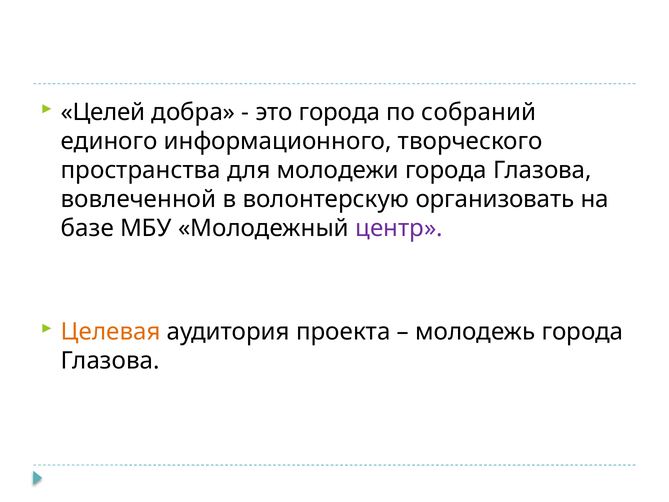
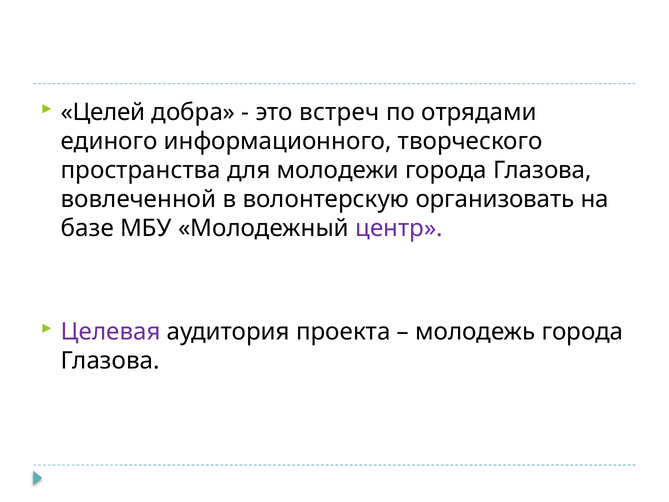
это города: города -> встреч
собраний: собраний -> отрядами
Целевая colour: orange -> purple
